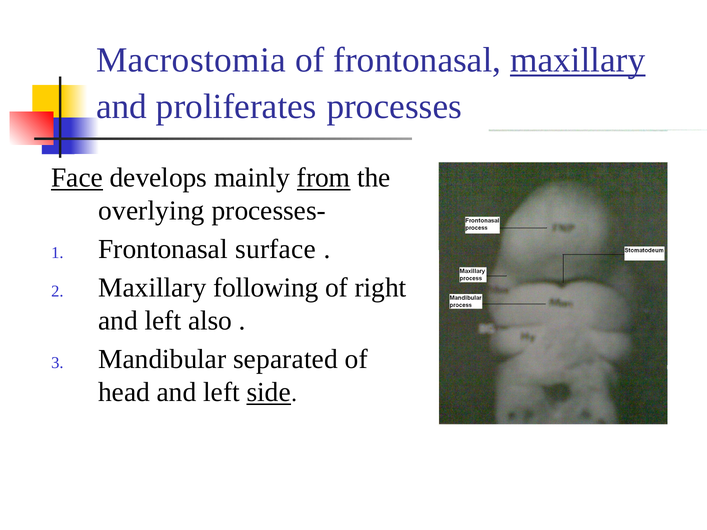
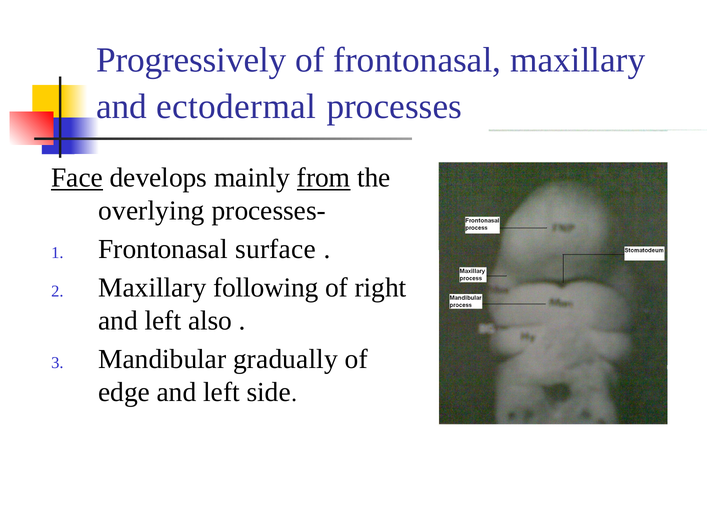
Macrostomia: Macrostomia -> Progressively
maxillary at (578, 60) underline: present -> none
proliferates: proliferates -> ectodermal
separated: separated -> gradually
head: head -> edge
side underline: present -> none
